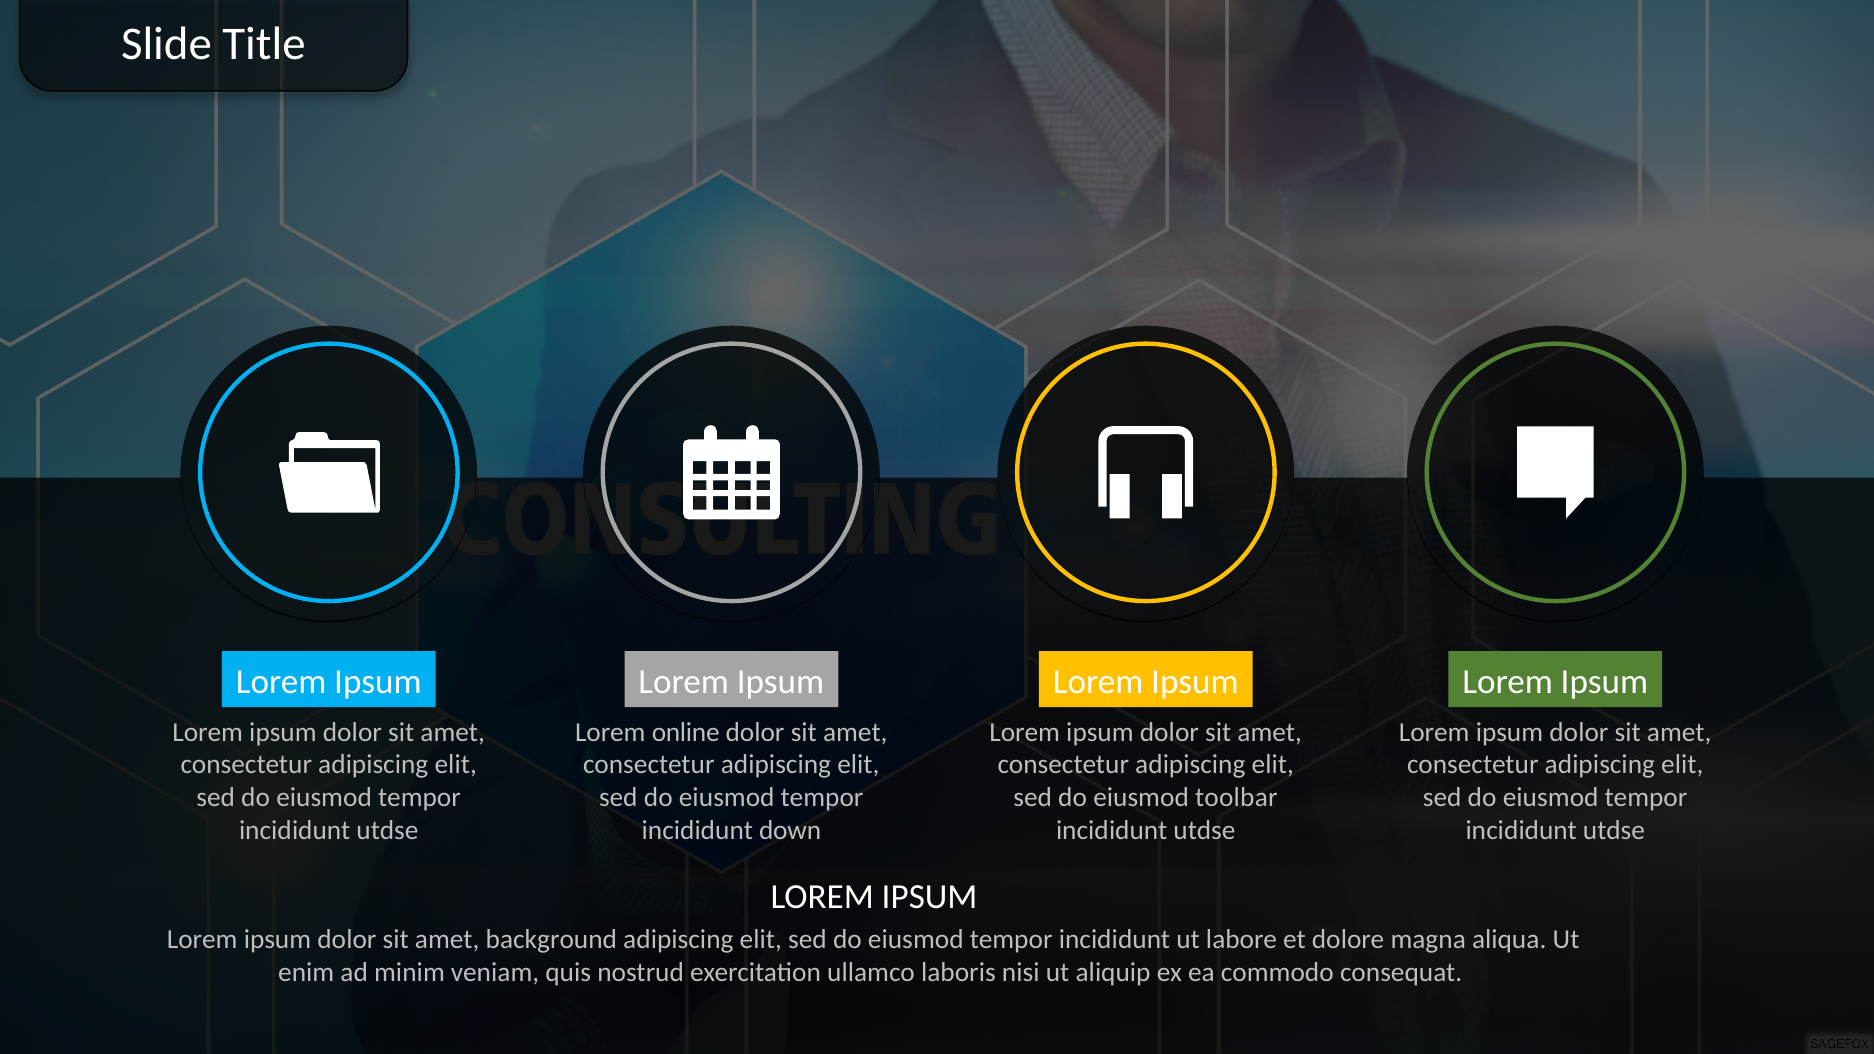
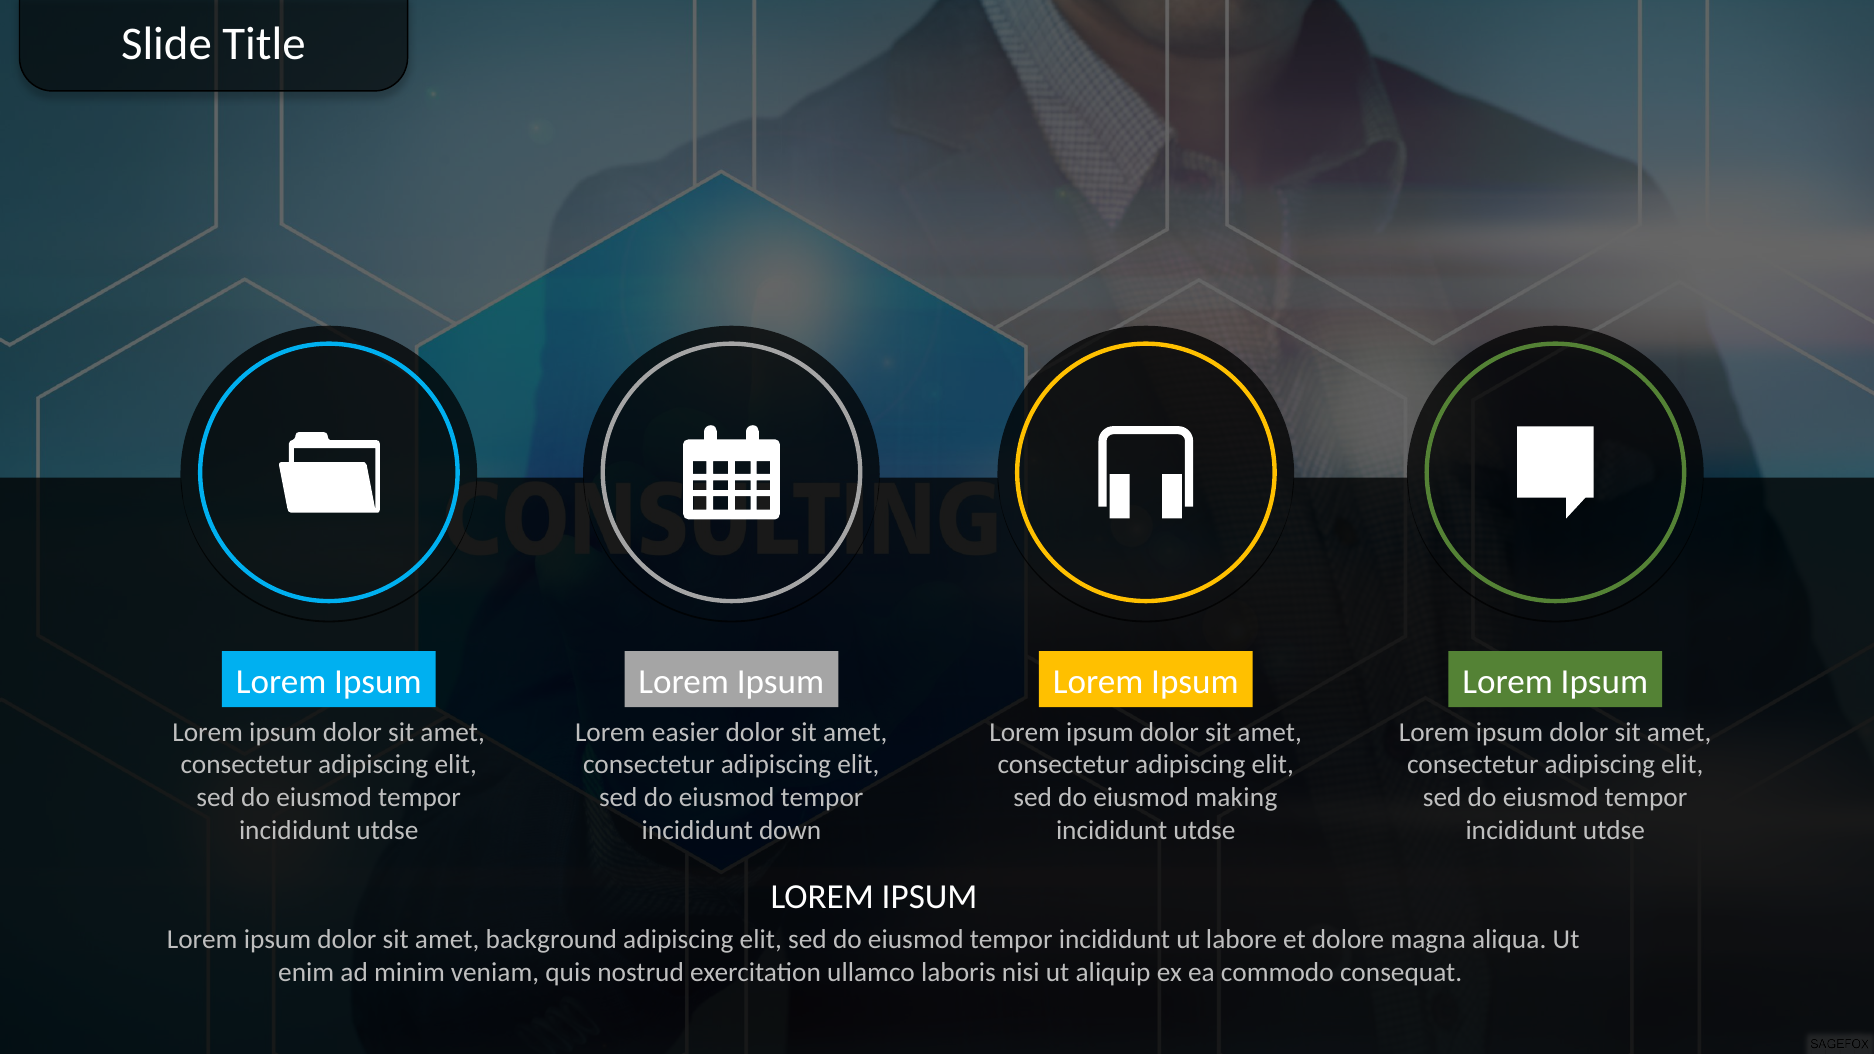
online: online -> easier
toolbar: toolbar -> making
